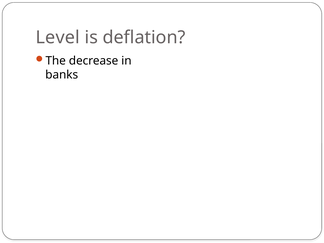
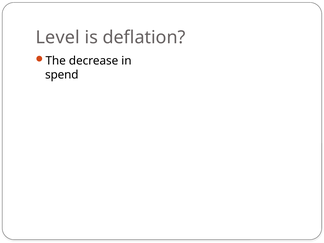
banks: banks -> spend
